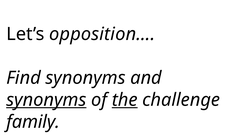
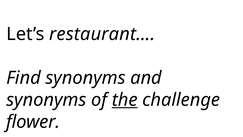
opposition…: opposition… -> restaurant…
synonyms at (46, 100) underline: present -> none
family: family -> flower
